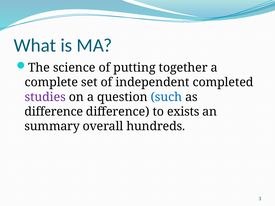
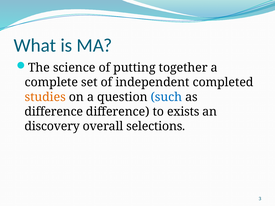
studies colour: purple -> orange
summary: summary -> discovery
hundreds: hundreds -> selections
